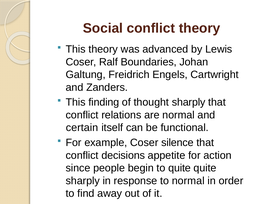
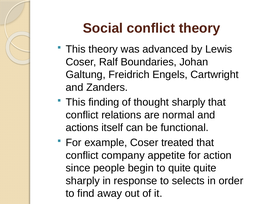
certain: certain -> actions
silence: silence -> treated
decisions: decisions -> company
to normal: normal -> selects
